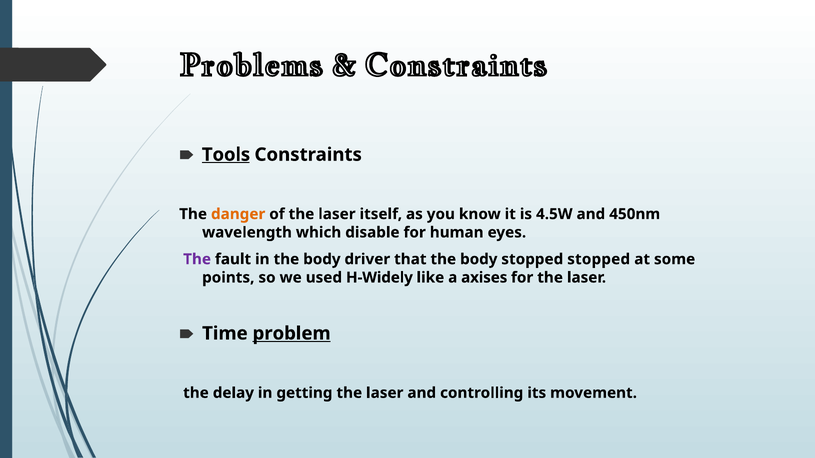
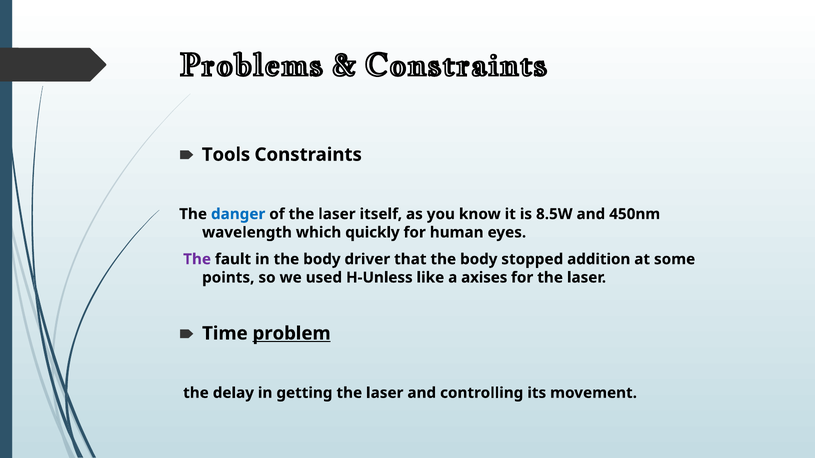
Tools underline: present -> none
danger colour: orange -> blue
4.5W: 4.5W -> 8.5W
disable: disable -> quickly
stopped stopped: stopped -> addition
H-Widely: H-Widely -> H-Unless
